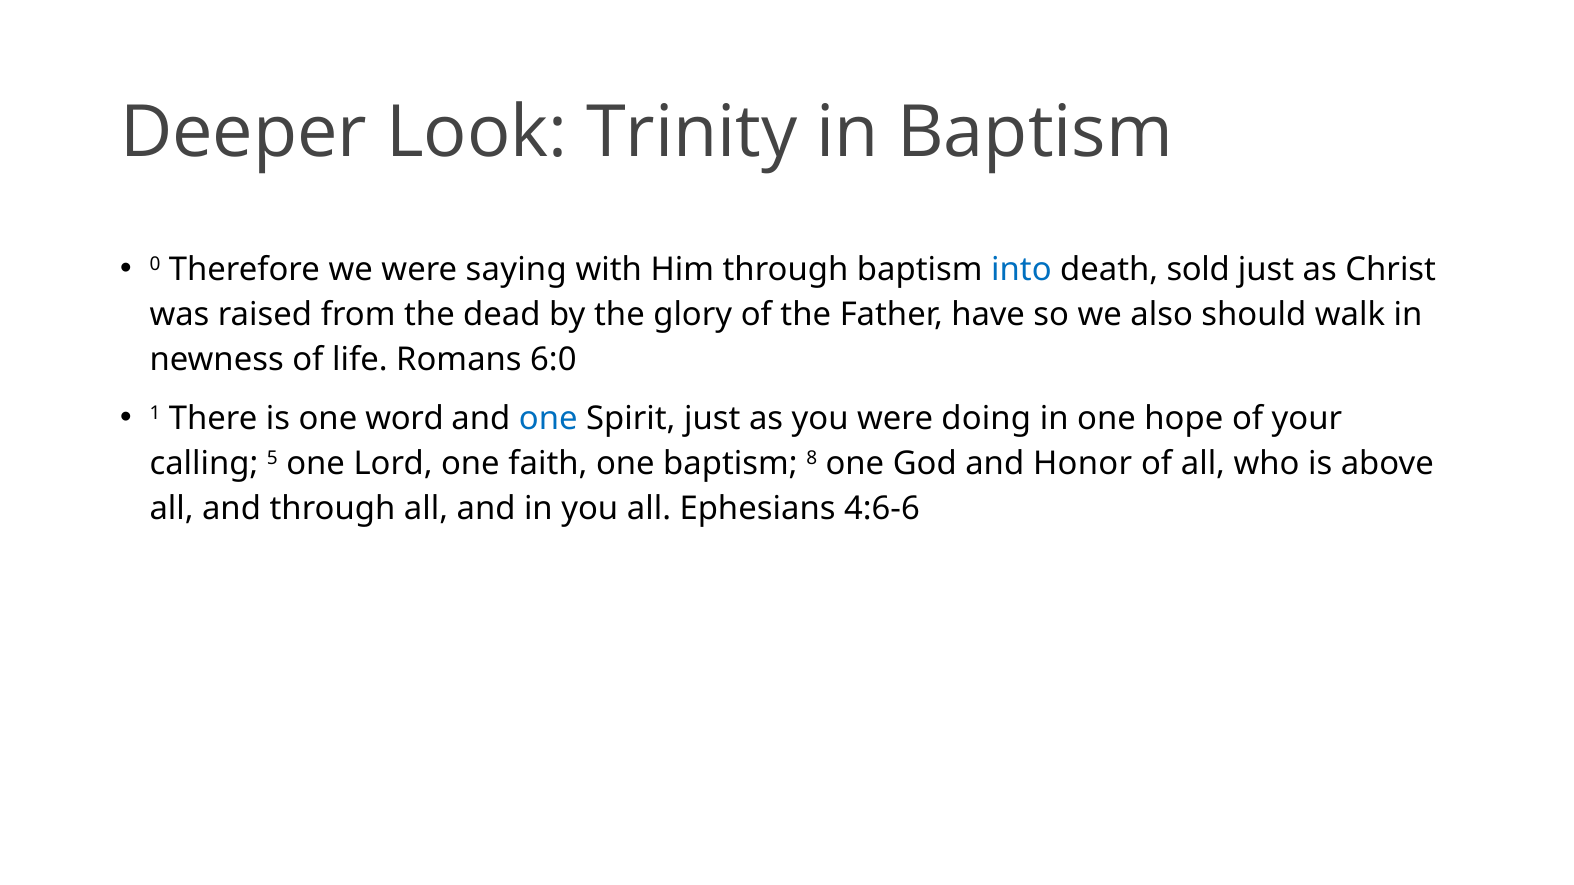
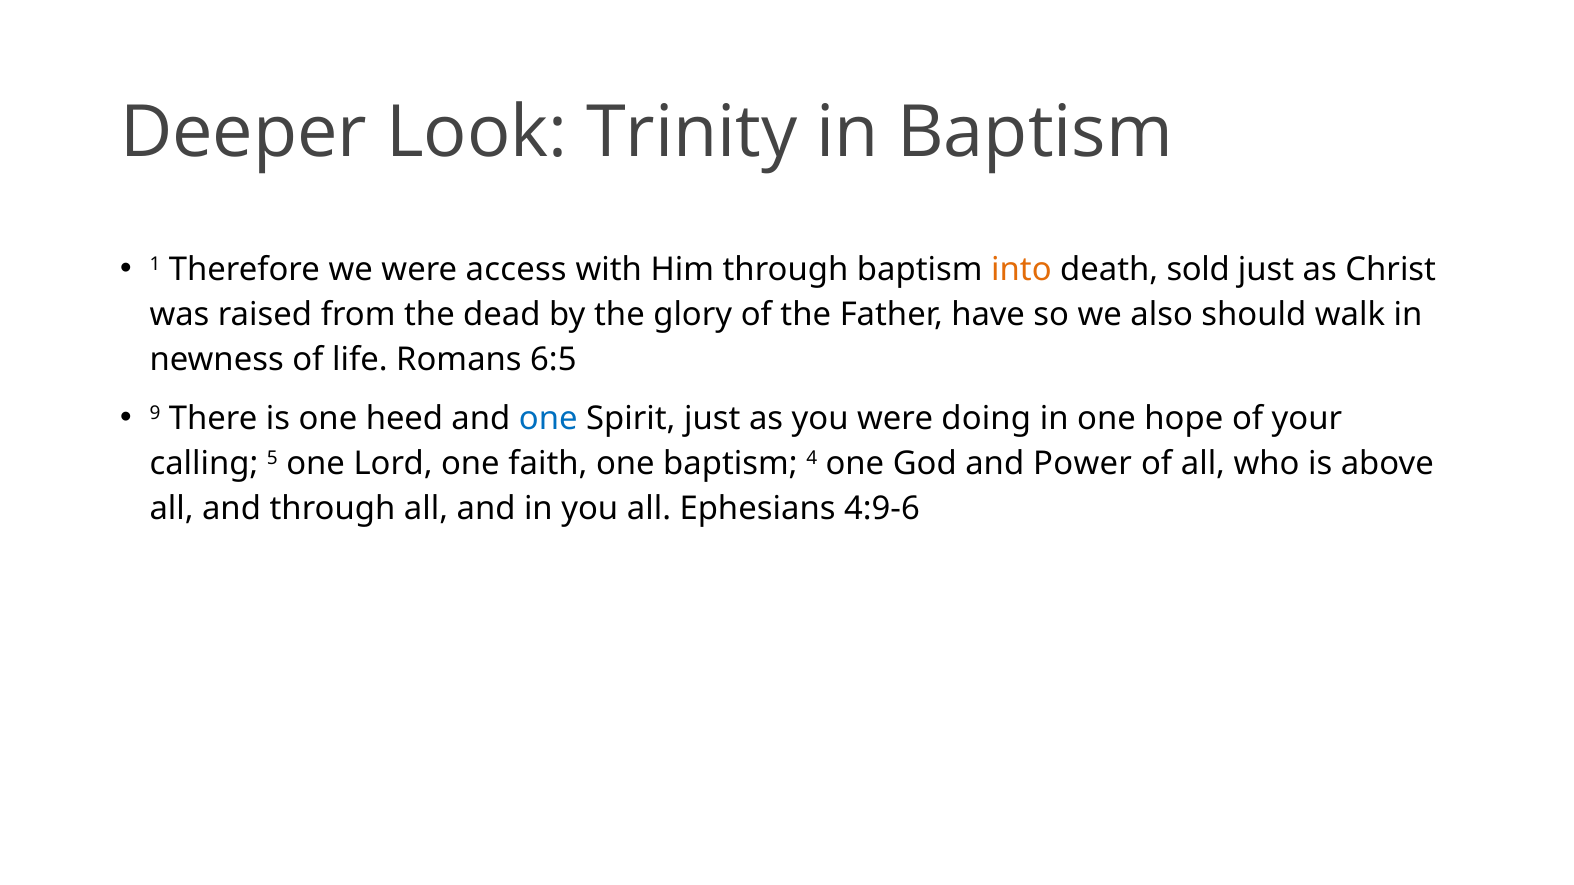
0: 0 -> 1
saying: saying -> access
into colour: blue -> orange
6:0: 6:0 -> 6:5
1: 1 -> 9
word: word -> heed
8: 8 -> 4
Honor: Honor -> Power
4:6-6: 4:6-6 -> 4:9-6
